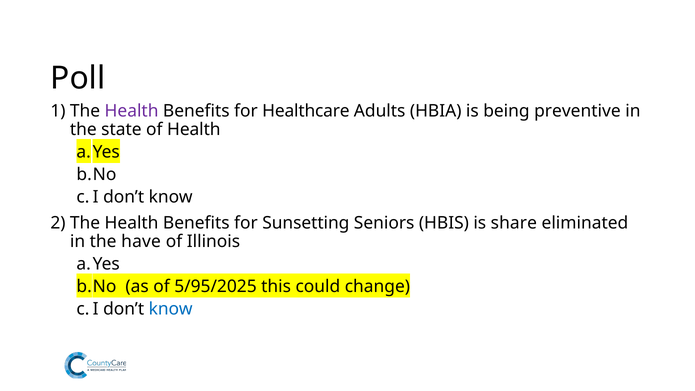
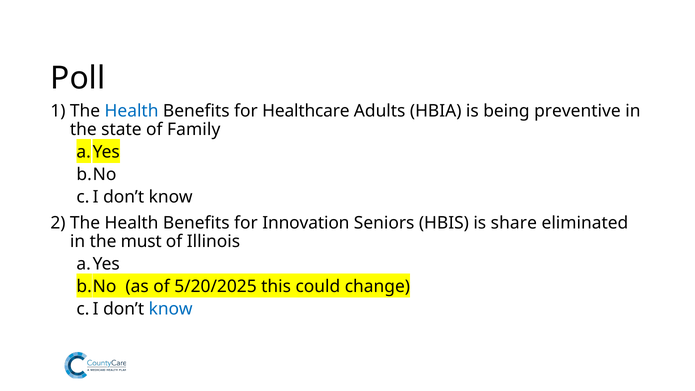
Health at (132, 111) colour: purple -> blue
of Health: Health -> Family
Sunsetting: Sunsetting -> Innovation
have: have -> must
5/95/2025: 5/95/2025 -> 5/20/2025
